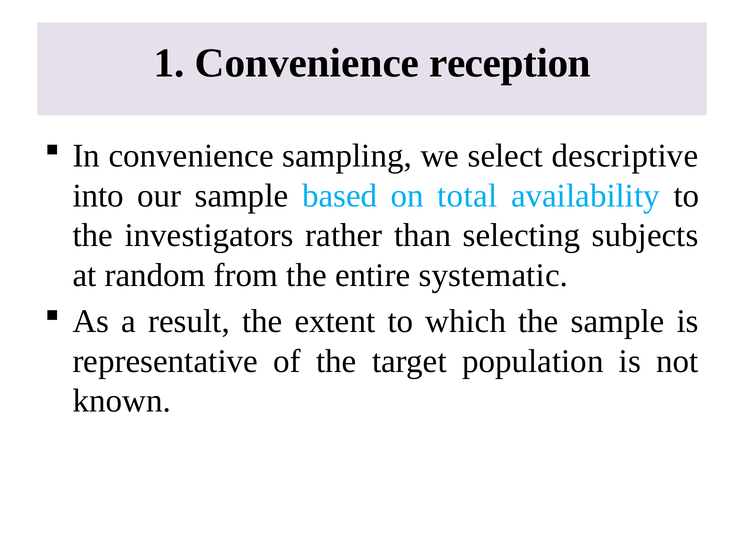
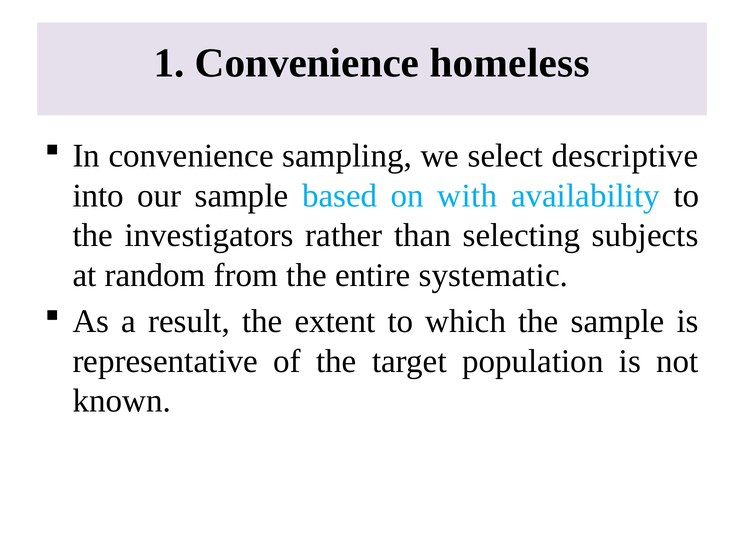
reception: reception -> homeless
total: total -> with
